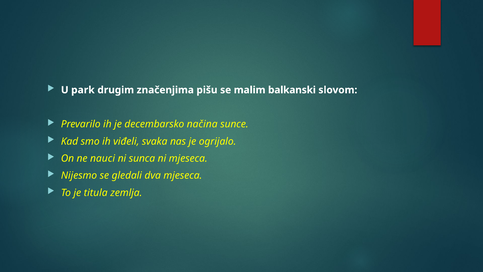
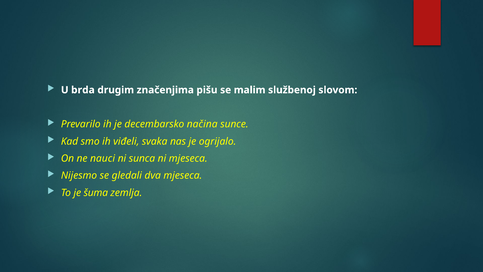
park: park -> brda
balkanski: balkanski -> službenoj
titula: titula -> šuma
